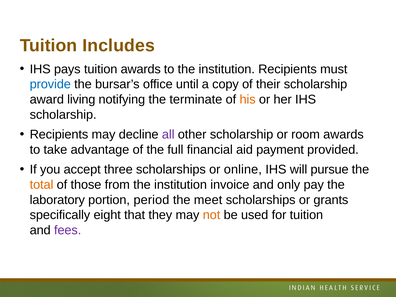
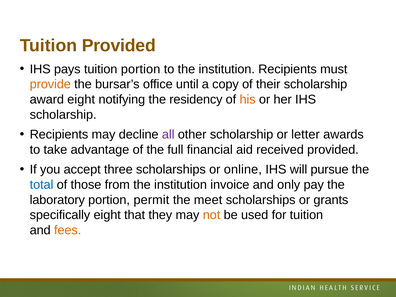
Tuition Includes: Includes -> Provided
tuition awards: awards -> portion
provide colour: blue -> orange
award living: living -> eight
terminate: terminate -> residency
room: room -> letter
payment: payment -> received
total colour: orange -> blue
period: period -> permit
fees colour: purple -> orange
